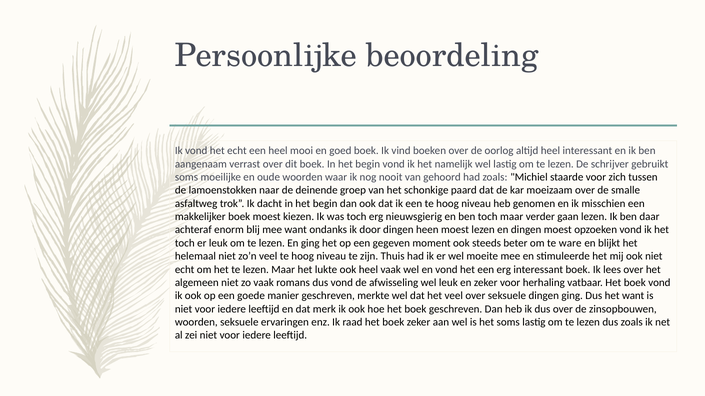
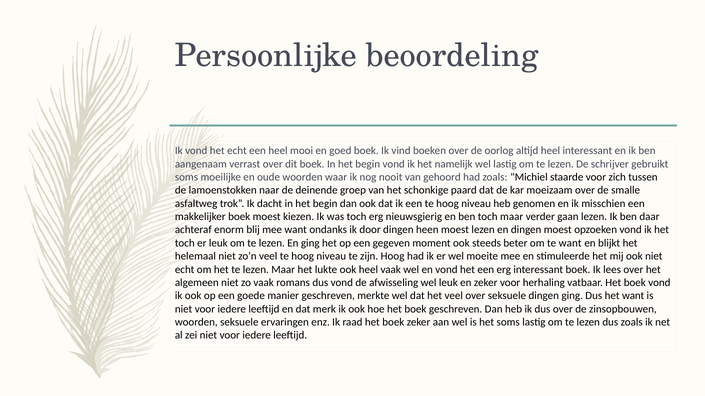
te ware: ware -> want
zijn Thuis: Thuis -> Hoog
